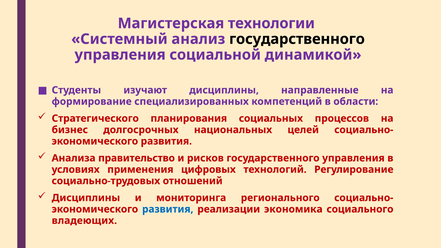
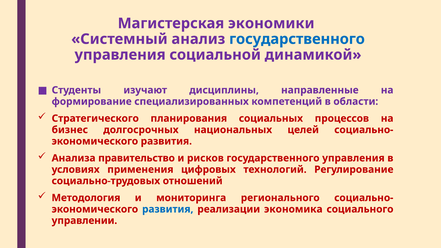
технологии: технологии -> экономики
государственного at (297, 39) colour: black -> blue
Дисциплины at (86, 198): Дисциплины -> Методология
владеющих: владеющих -> управлении
